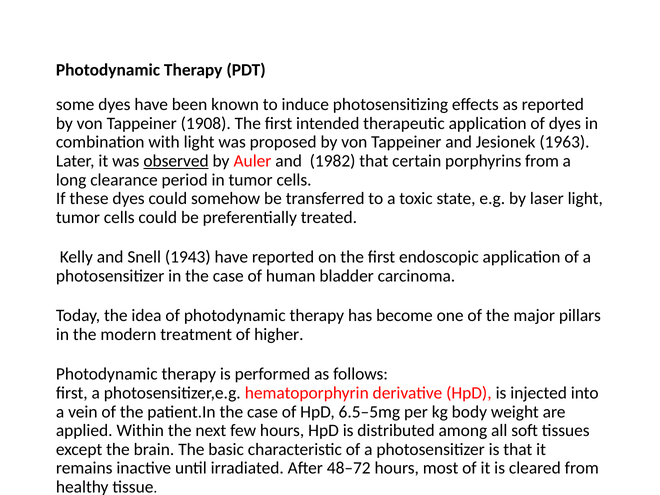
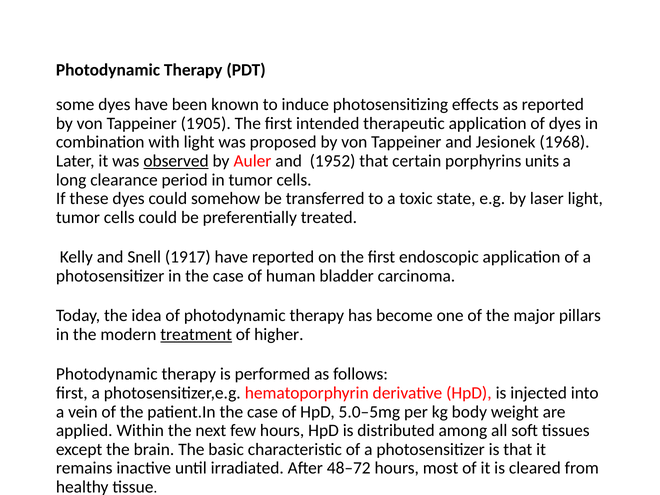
1908: 1908 -> 1905
1963: 1963 -> 1968
1982: 1982 -> 1952
porphyrins from: from -> units
1943: 1943 -> 1917
treatment underline: none -> present
6.5–5mg: 6.5–5mg -> 5.0–5mg
